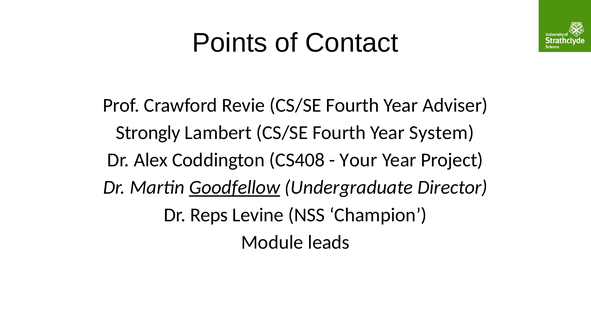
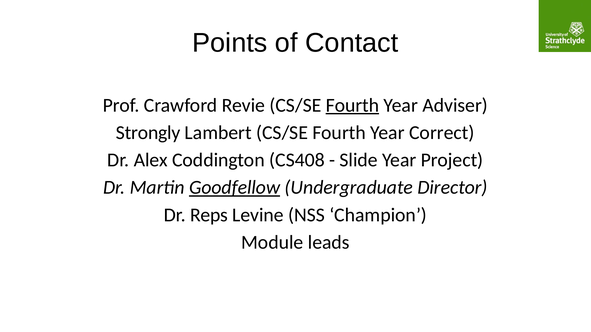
Fourth at (352, 105) underline: none -> present
System: System -> Correct
Your: Your -> Slide
